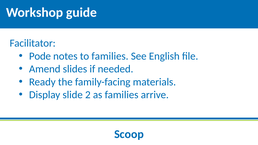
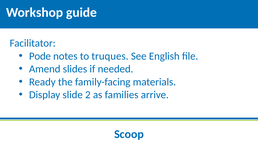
to families: families -> truques
